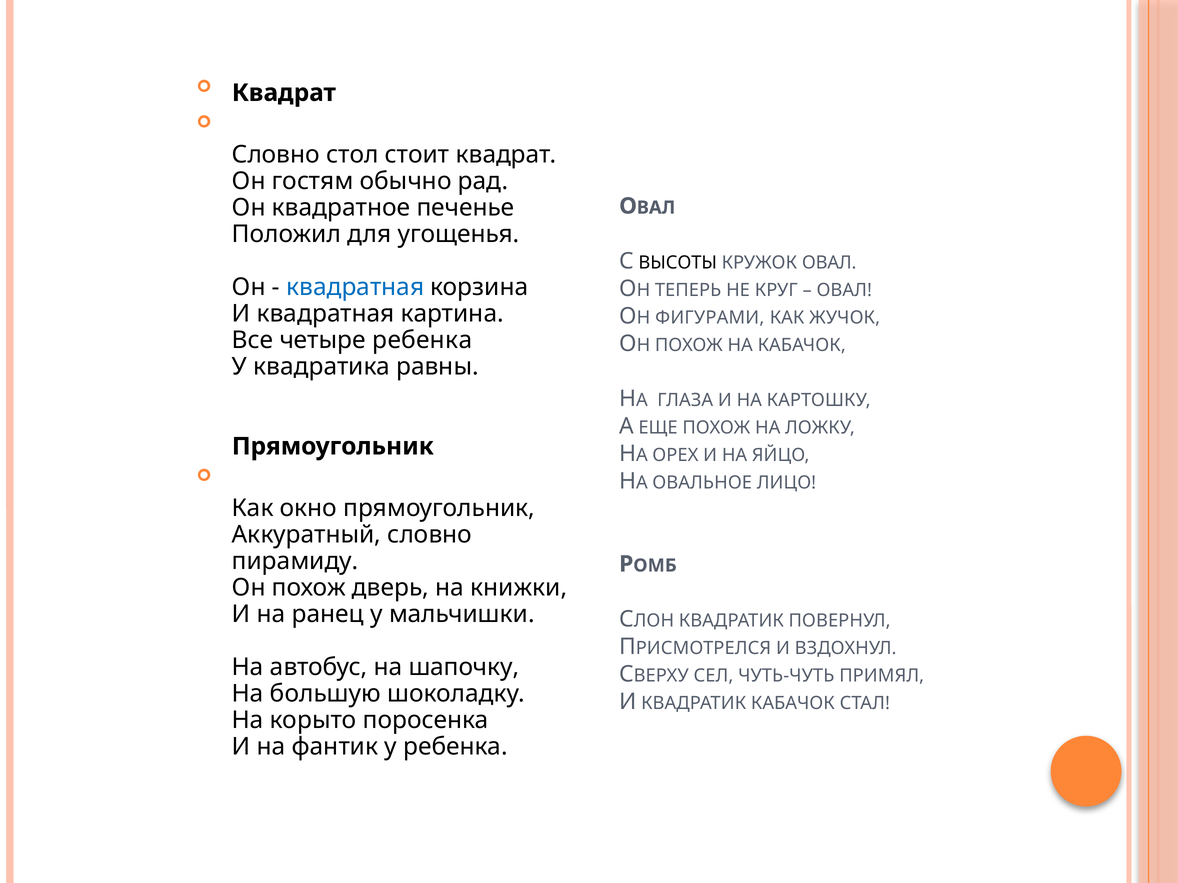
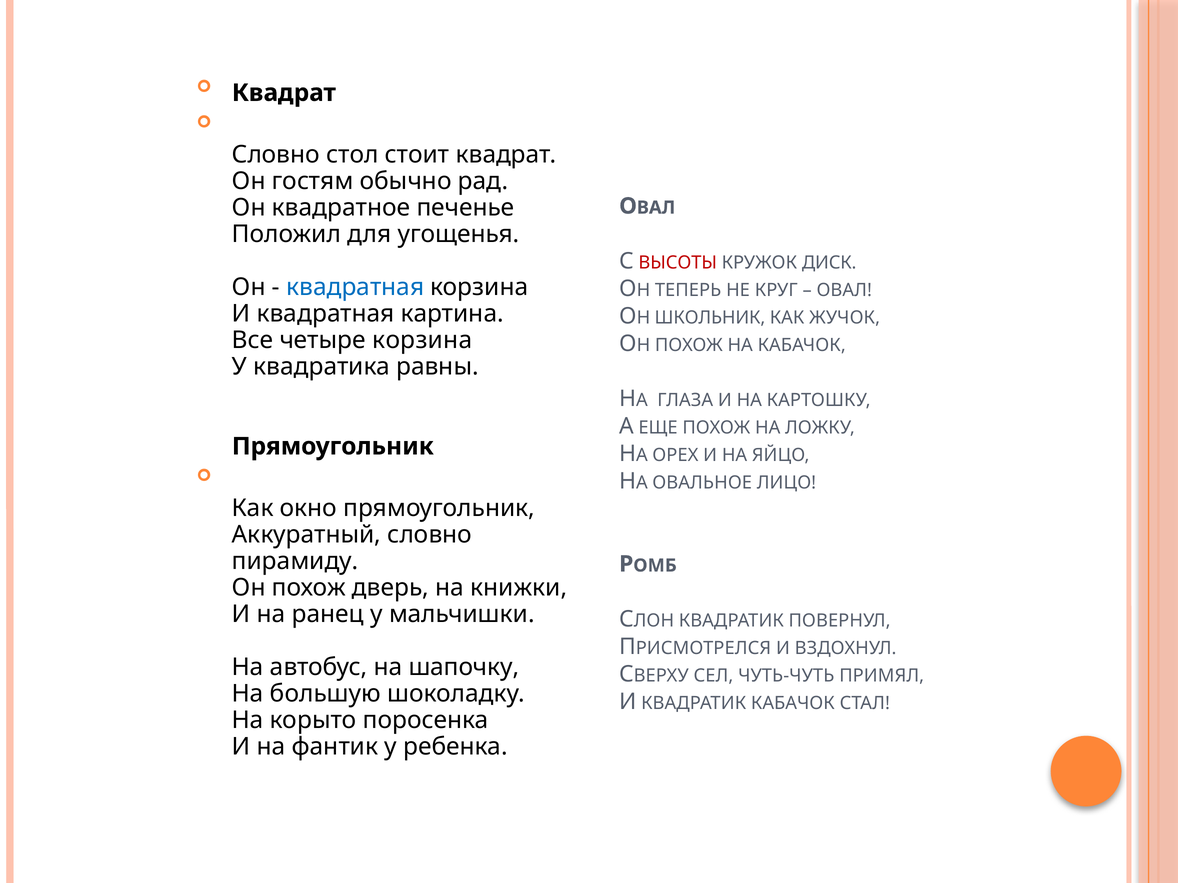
ВЫСОТЫ colour: black -> red
КРУЖОК ОВАЛ: ОВАЛ -> ДИСК
ФИГУРАМИ: ФИГУРАМИ -> ШКОЛЬНИК
четыре ребенка: ребенка -> корзина
